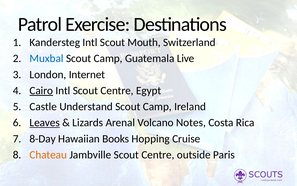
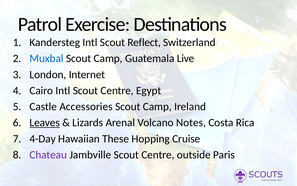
Mouth: Mouth -> Reflect
Cairo underline: present -> none
Understand: Understand -> Accessories
8-Day: 8-Day -> 4-Day
Books: Books -> These
Chateau colour: orange -> purple
